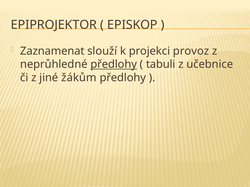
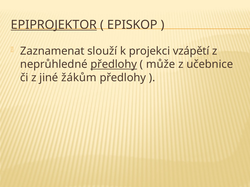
EPIPROJEKTOR underline: none -> present
provoz: provoz -> vzápětí
tabuli: tabuli -> může
